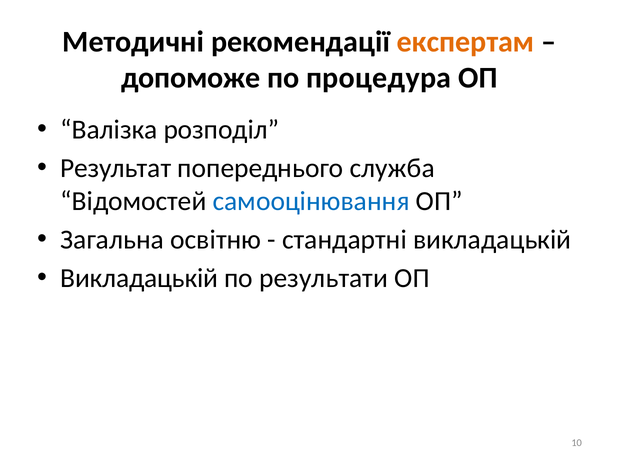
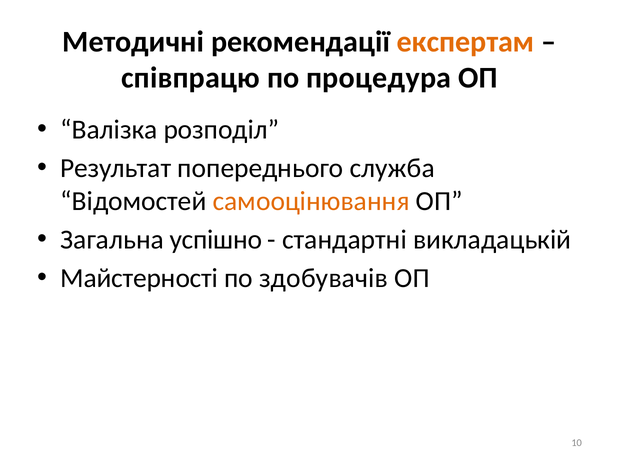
допоможе: допоможе -> співпрацю
самооцінювання colour: blue -> orange
освітню: освітню -> успішно
Викладацькій at (139, 278): Викладацькій -> Майстерності
результати: результати -> здобувачів
